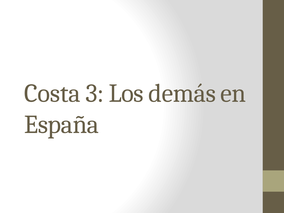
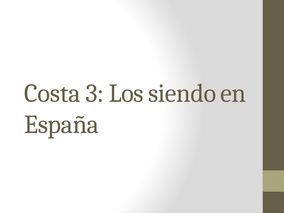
demás: demás -> siendo
